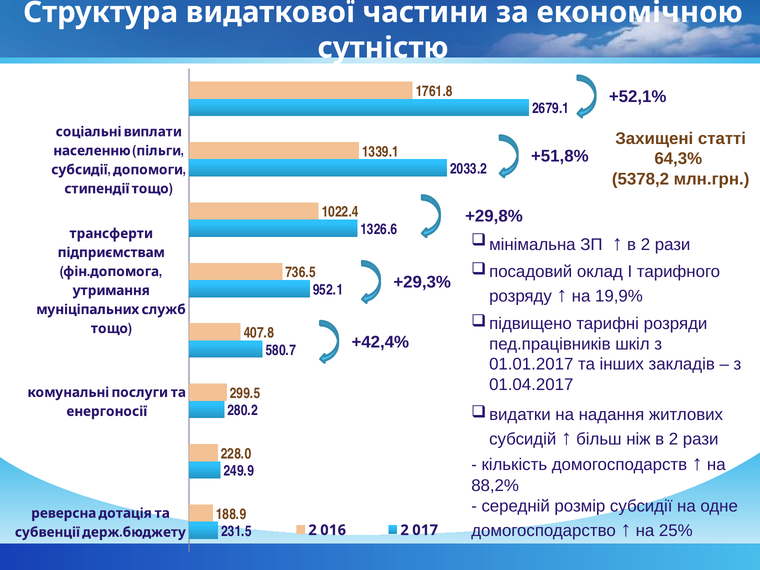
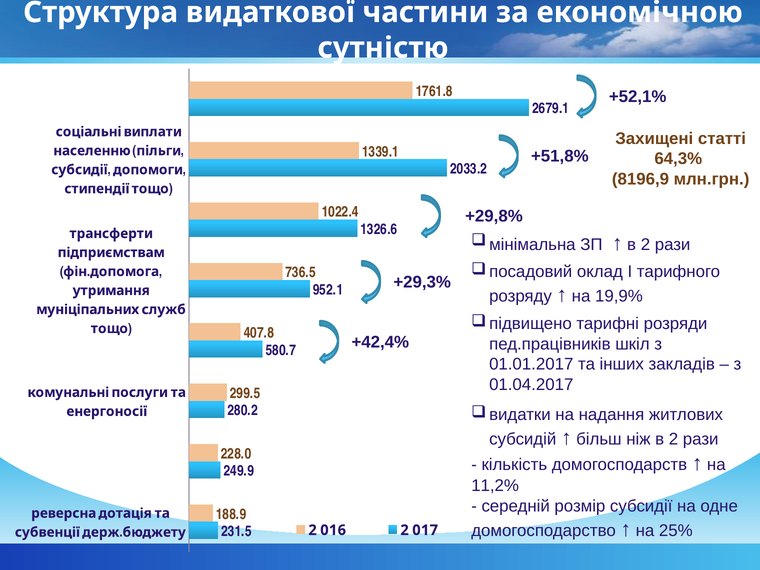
5378,2: 5378,2 -> 8196,9
88,2%: 88,2% -> 11,2%
